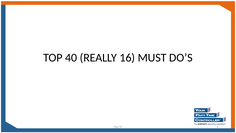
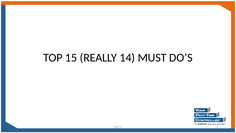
40: 40 -> 15
16: 16 -> 14
